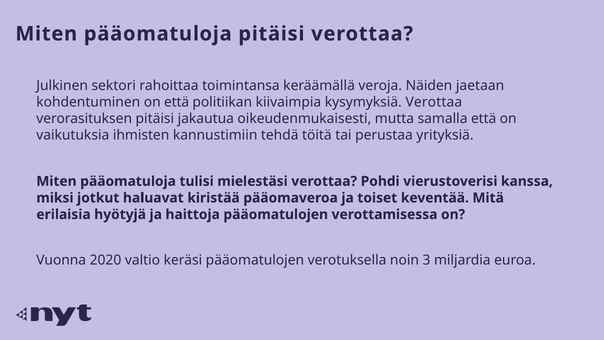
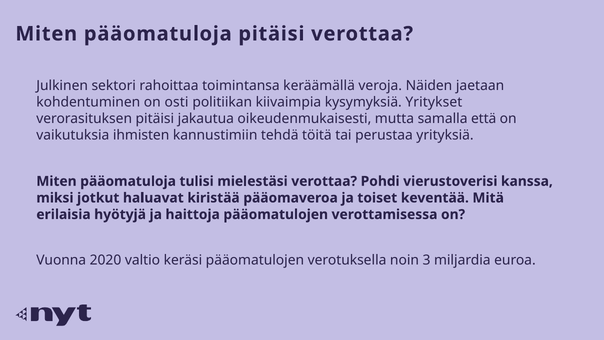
on että: että -> osti
kysymyksiä Verottaa: Verottaa -> Yritykset
